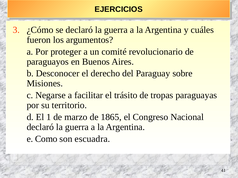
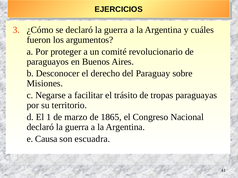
Como: Como -> Causa
